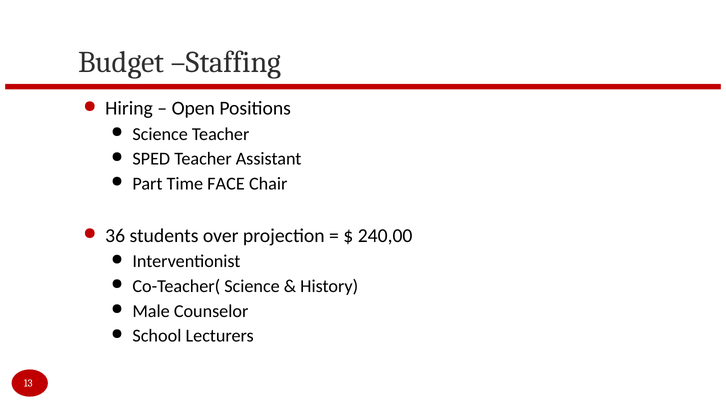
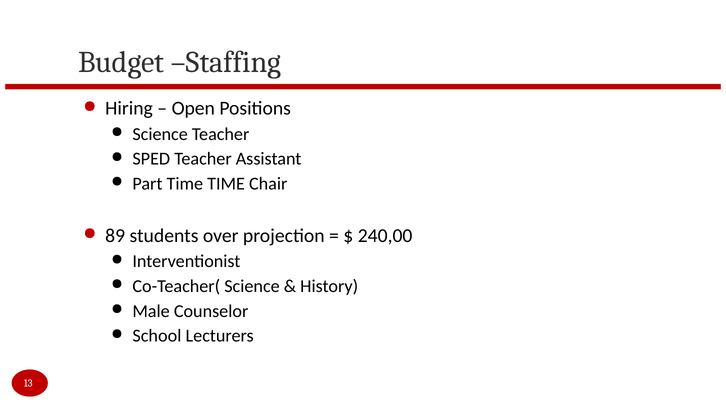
Time FACE: FACE -> TIME
36: 36 -> 89
